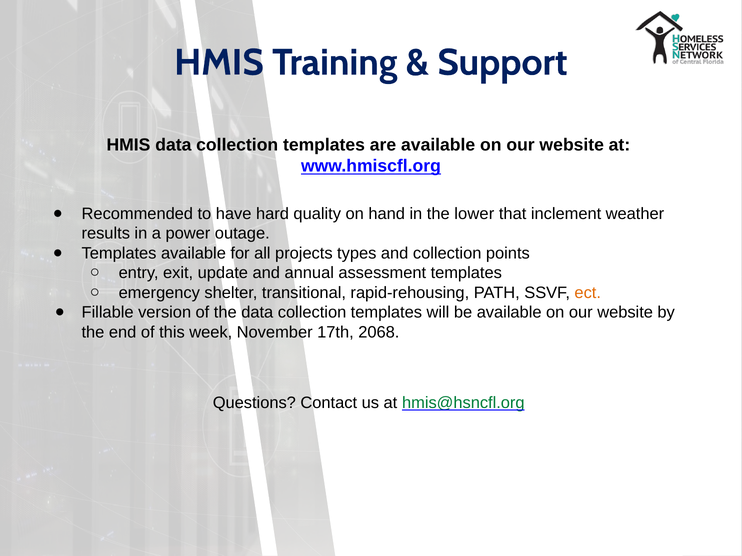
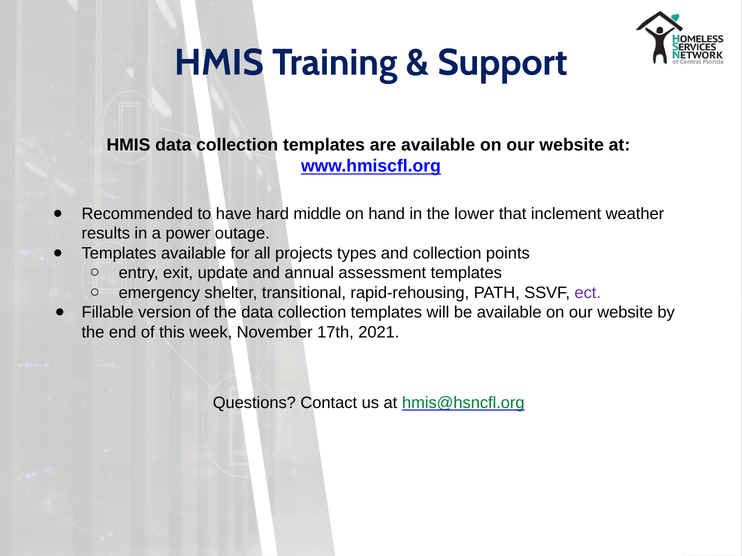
quality: quality -> middle
ect colour: orange -> purple
2068: 2068 -> 2021
